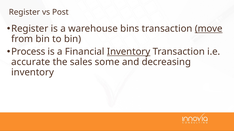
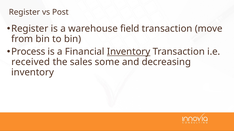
bins: bins -> field
move underline: present -> none
accurate: accurate -> received
